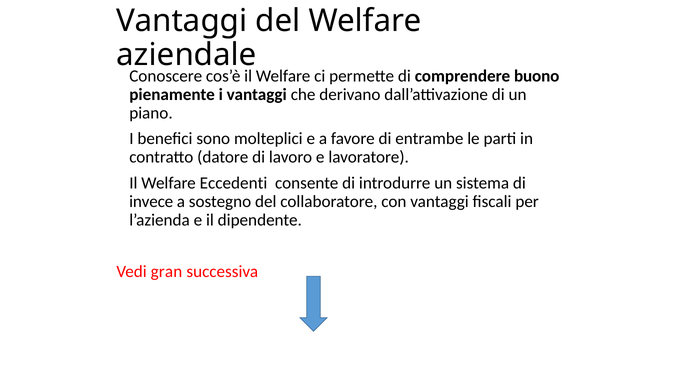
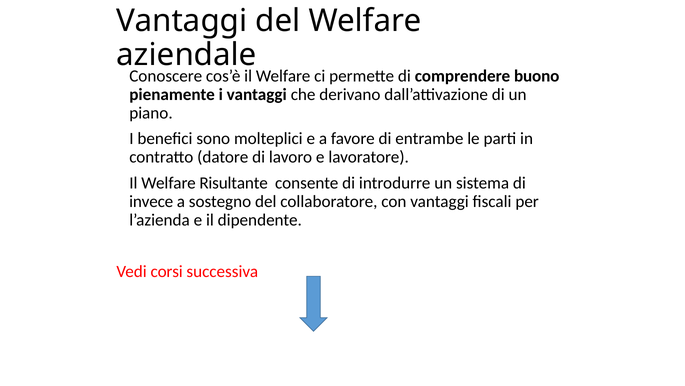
Eccedenti: Eccedenti -> Risultante
gran: gran -> corsi
